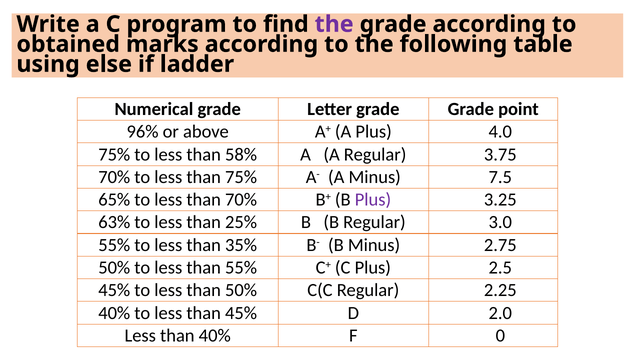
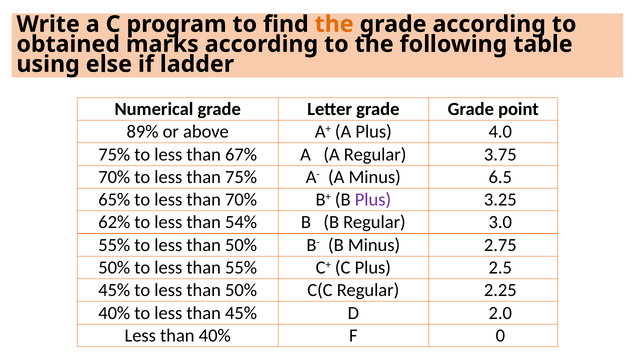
the at (334, 24) colour: purple -> orange
96%: 96% -> 89%
58%: 58% -> 67%
7.5: 7.5 -> 6.5
63%: 63% -> 62%
25%: 25% -> 54%
35% at (241, 245): 35% -> 50%
